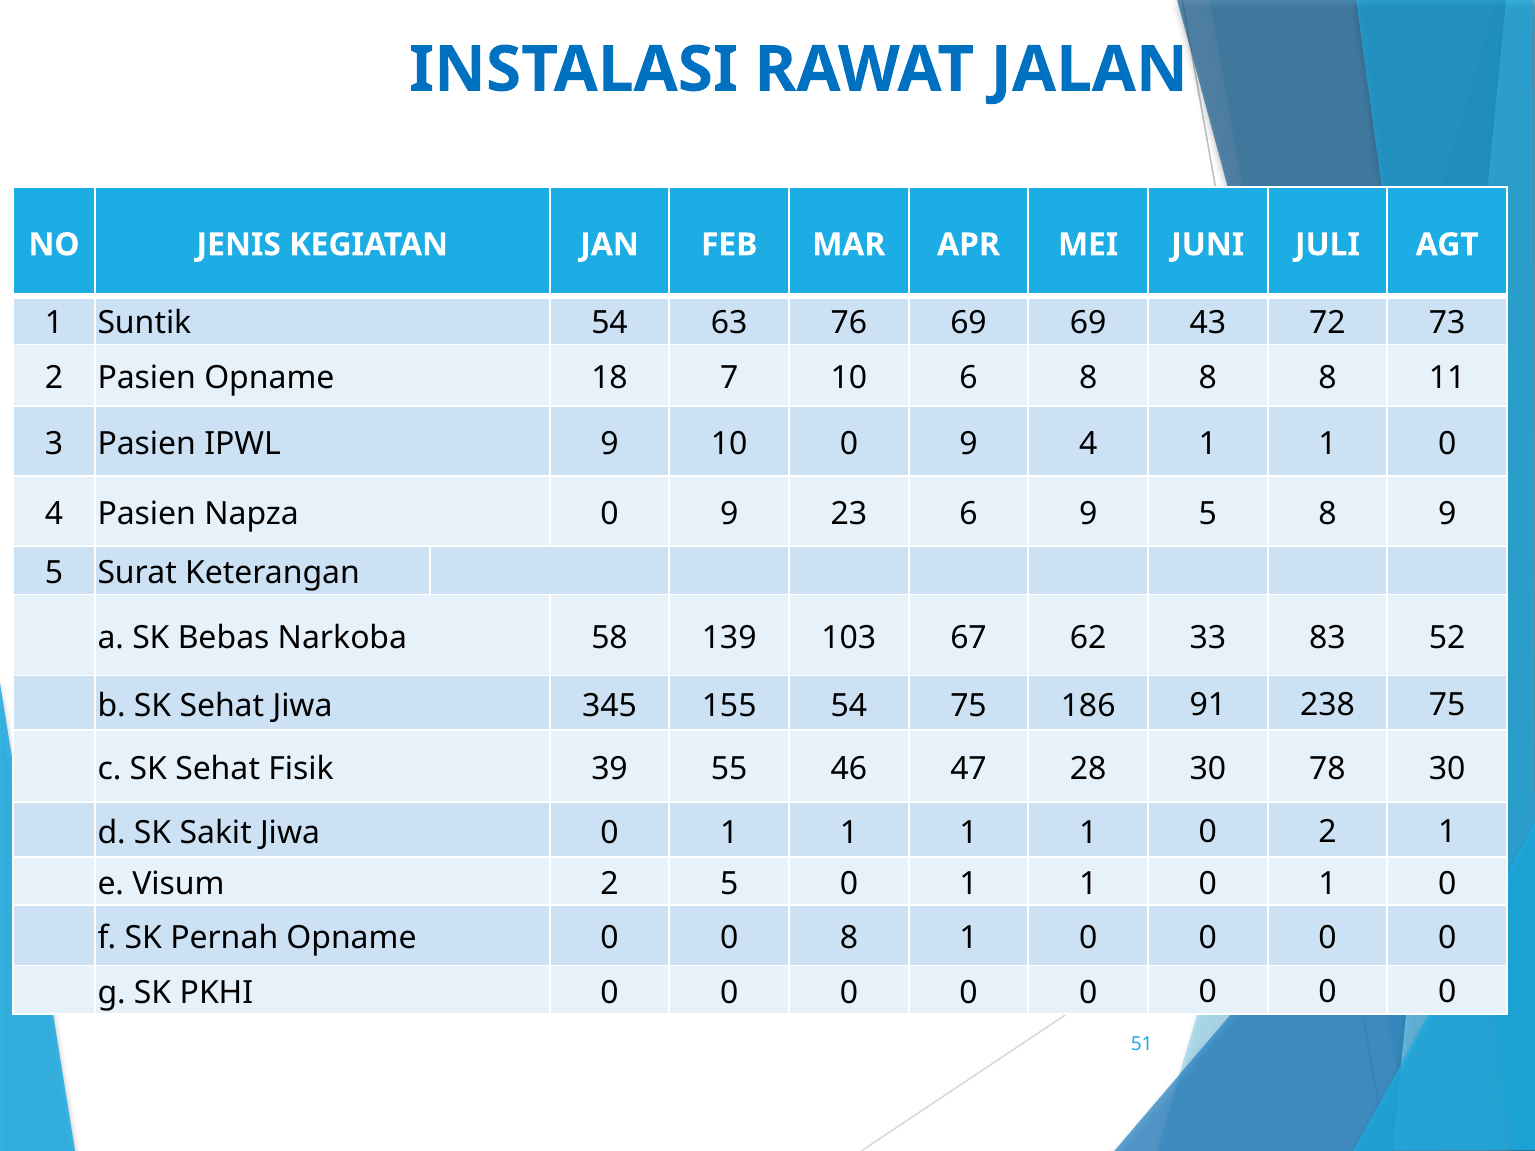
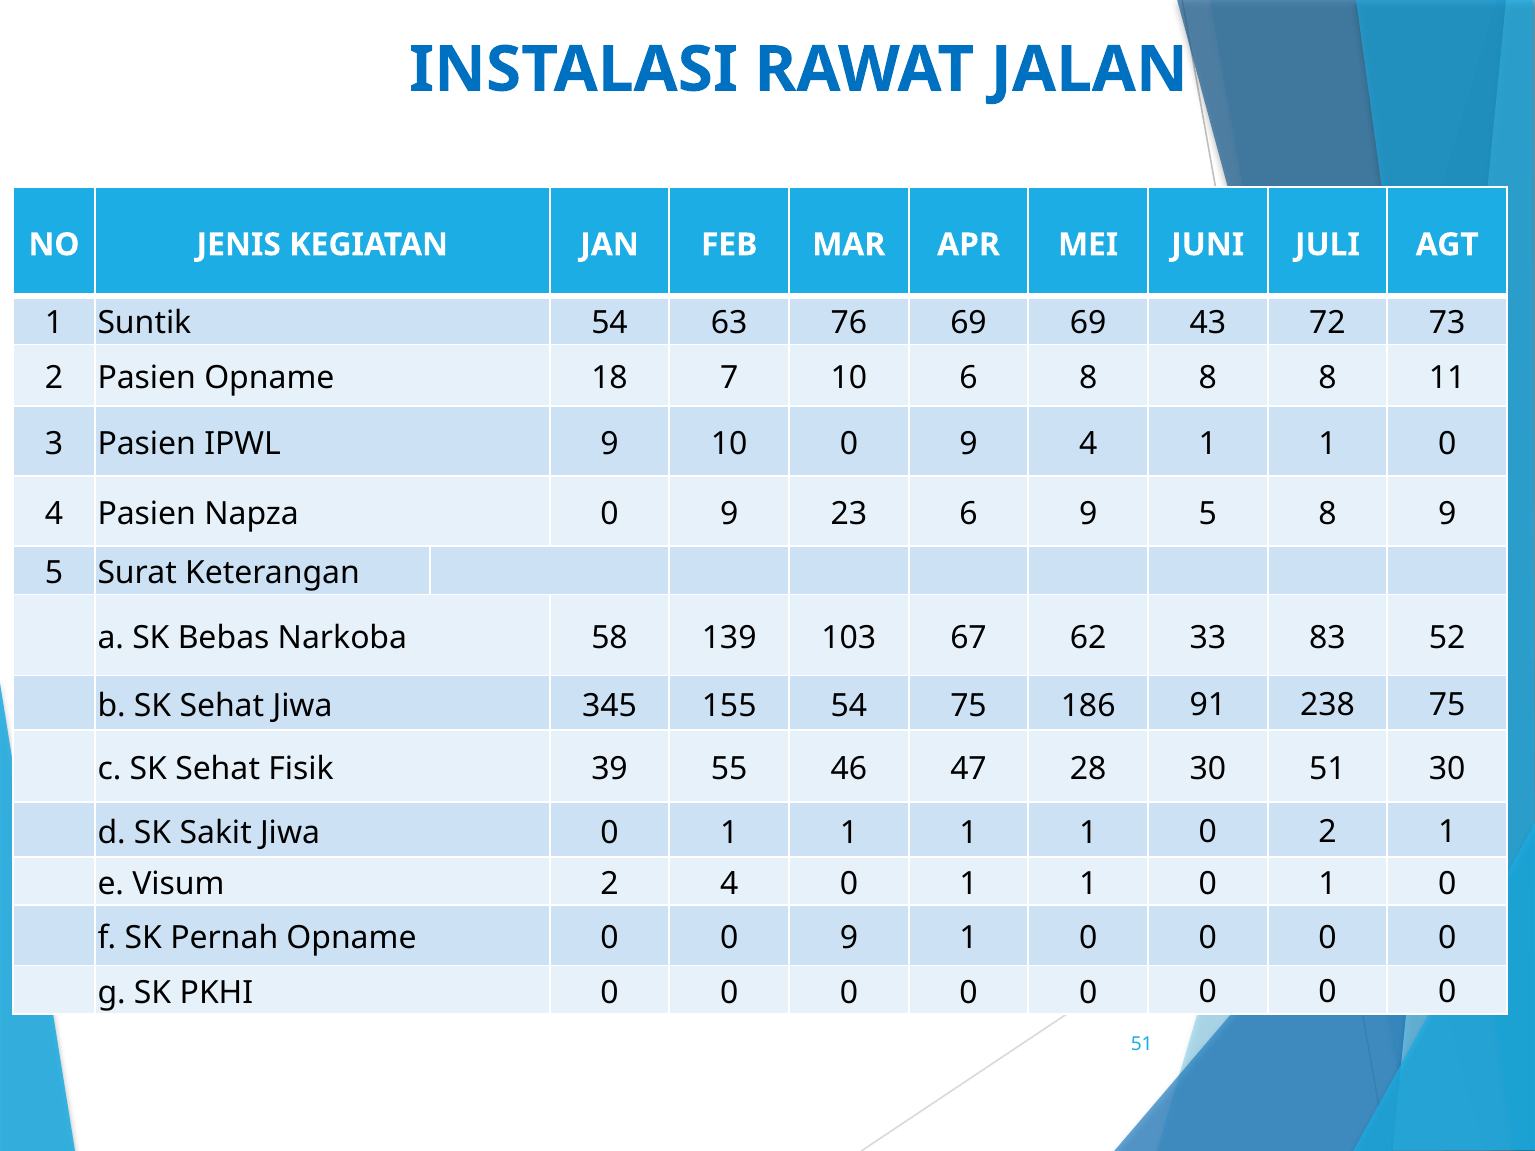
30 78: 78 -> 51
2 5: 5 -> 4
0 0 8: 8 -> 9
